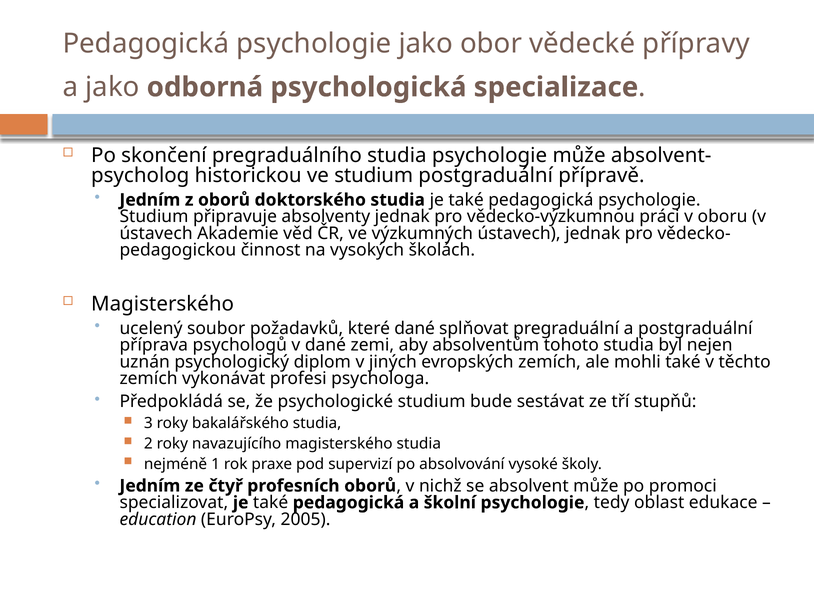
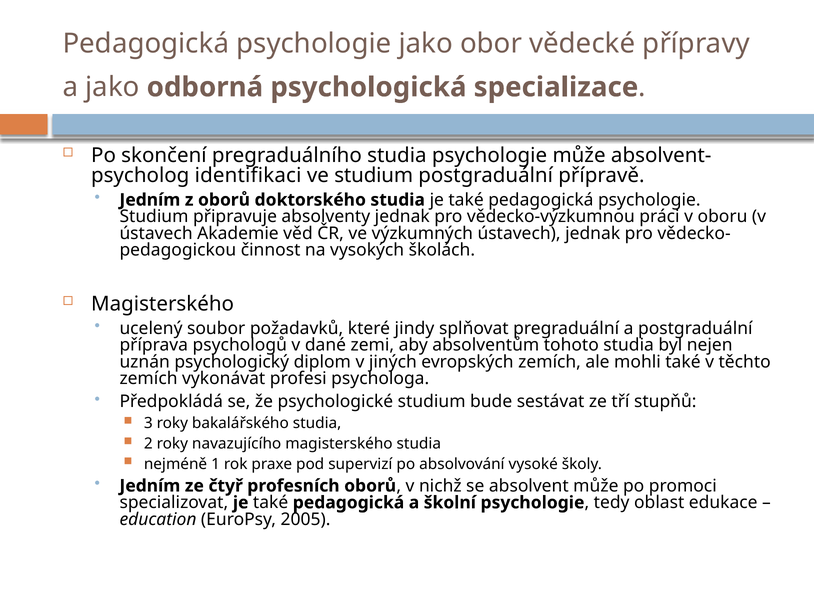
historickou: historickou -> identifikaci
které dané: dané -> jindy
